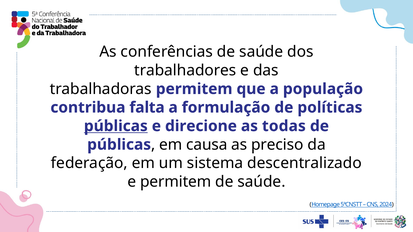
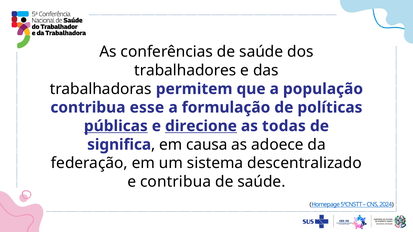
falta: falta -> esse
direcione underline: none -> present
públicas at (119, 145): públicas -> significa
preciso: preciso -> adoece
e permitem: permitem -> contribua
